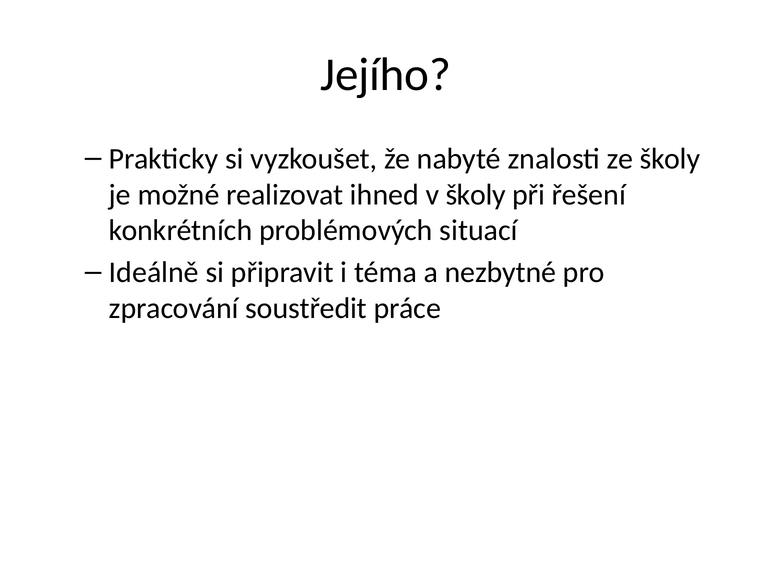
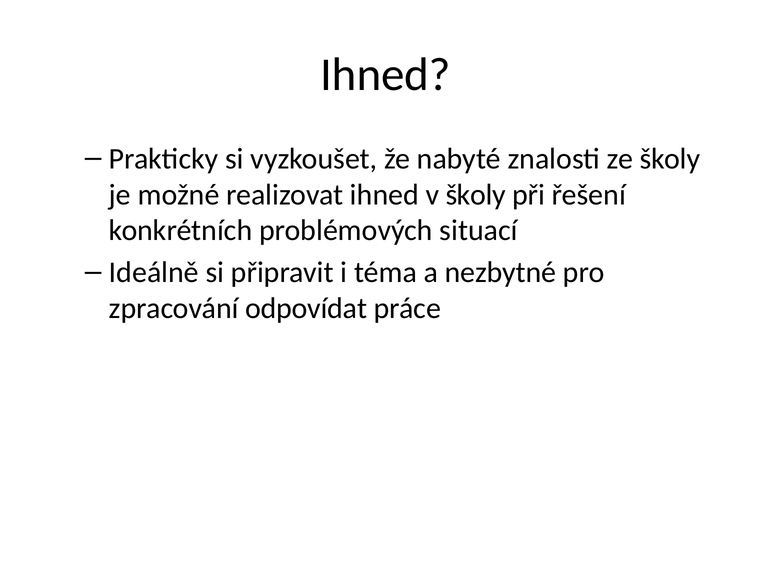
Jejího at (386, 75): Jejího -> Ihned
soustředit: soustředit -> odpovídat
